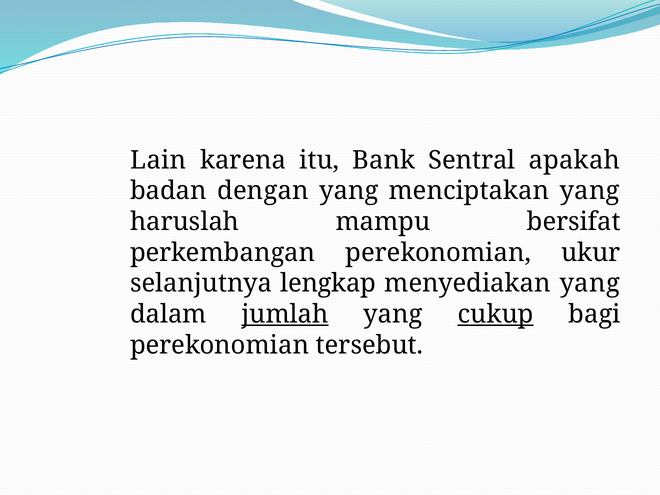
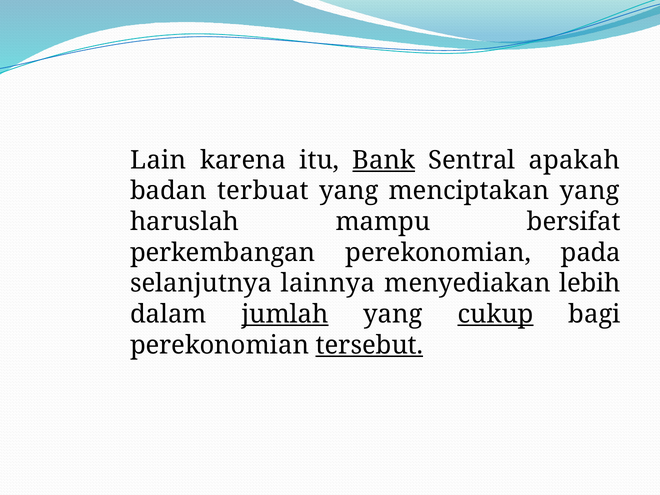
Bank underline: none -> present
dengan: dengan -> terbuat
ukur: ukur -> pada
lengkap: lengkap -> lainnya
menyediakan yang: yang -> lebih
tersebut underline: none -> present
